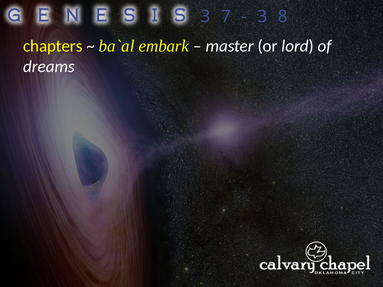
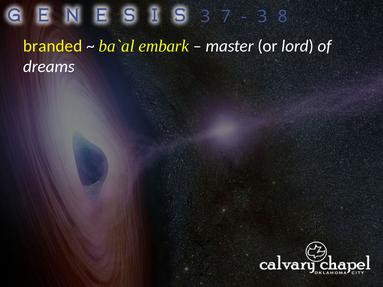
chapters: chapters -> branded
